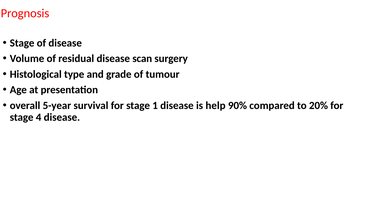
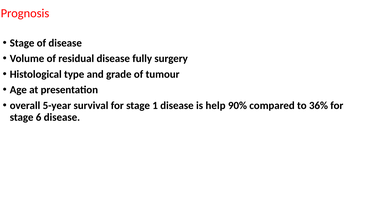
scan: scan -> fully
20%: 20% -> 36%
4: 4 -> 6
